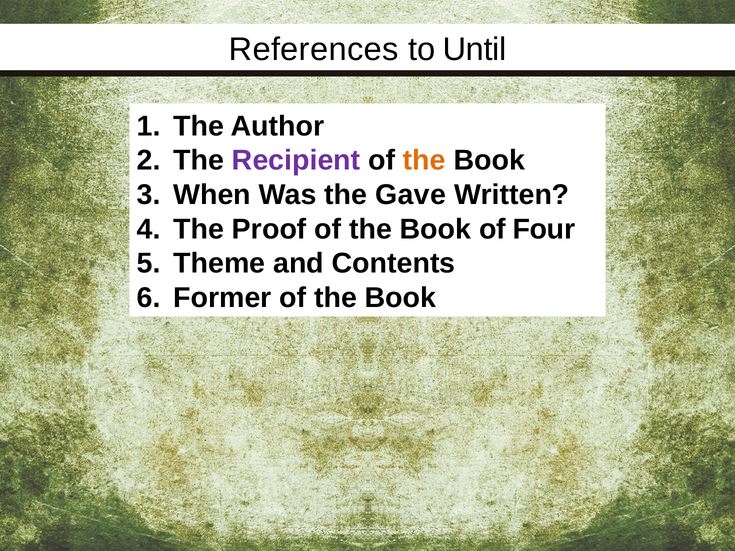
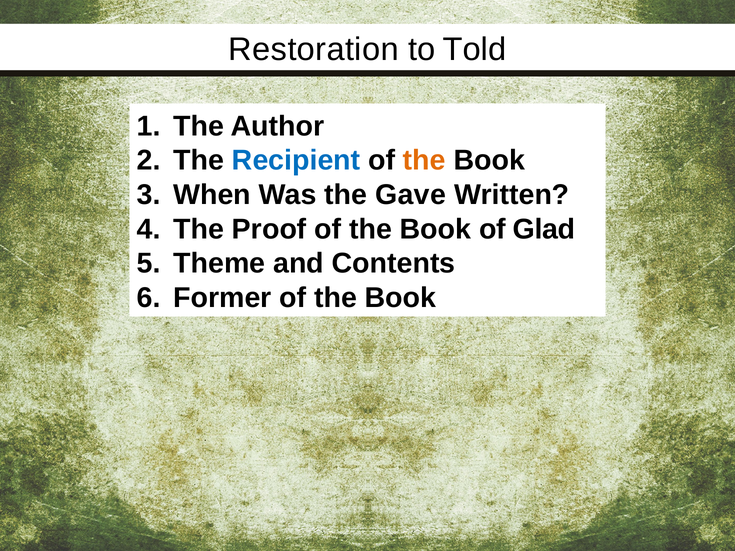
References: References -> Restoration
Until: Until -> Told
Recipient colour: purple -> blue
Four: Four -> Glad
